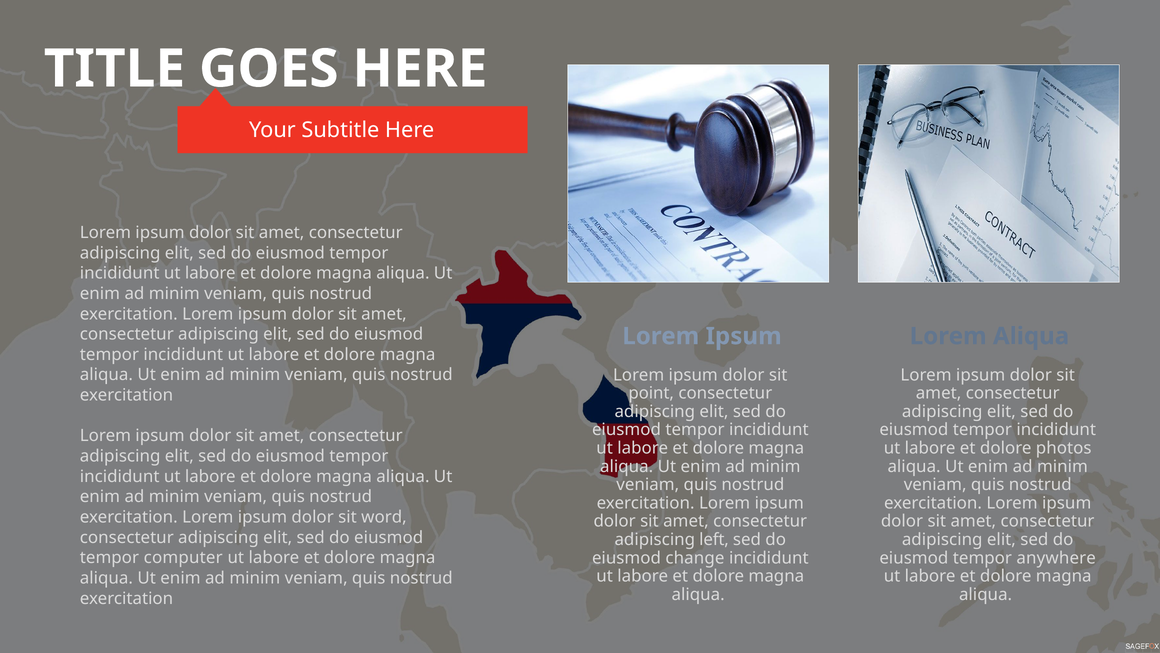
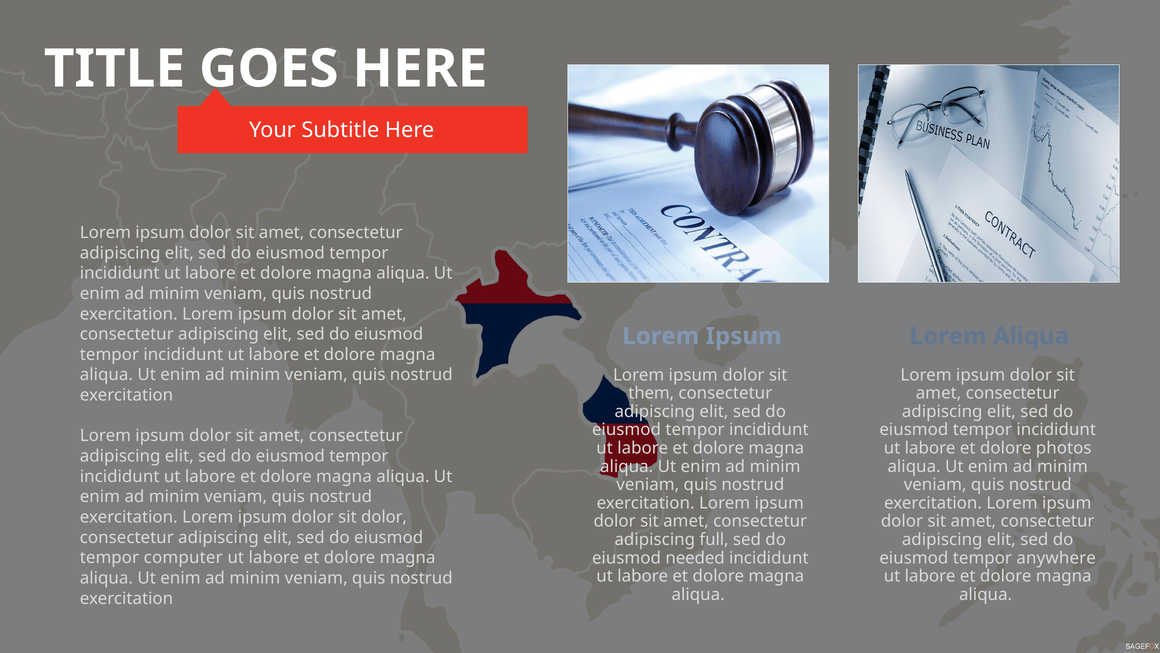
point: point -> them
sit word: word -> dolor
left: left -> full
change: change -> needed
